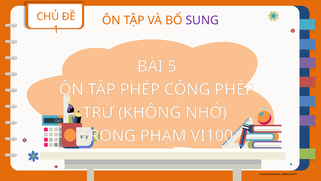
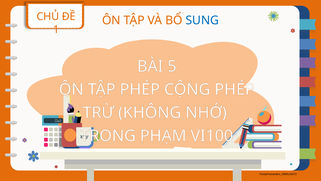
SUNG colour: purple -> blue
